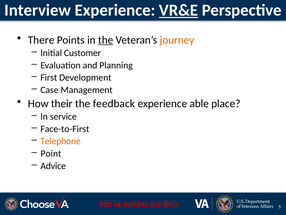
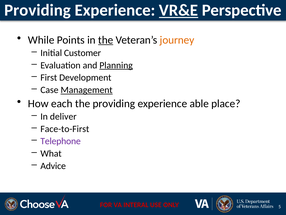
Interview at (38, 10): Interview -> Providing
There: There -> While
Planning underline: none -> present
Management underline: none -> present
their: their -> each
the feedback: feedback -> providing
service: service -> deliver
Telephone colour: orange -> purple
Point: Point -> What
